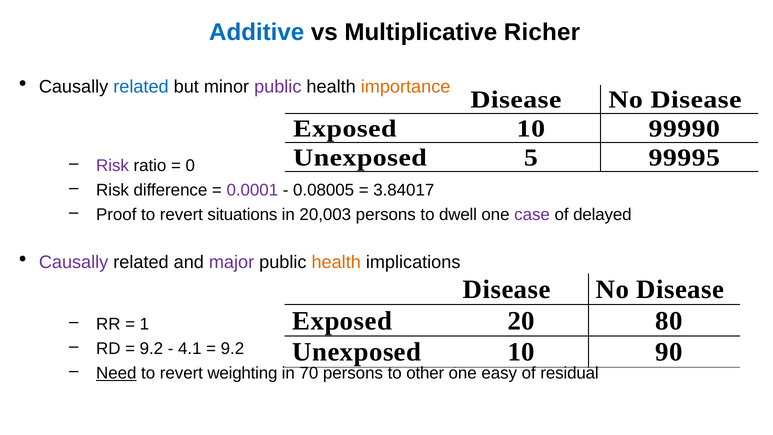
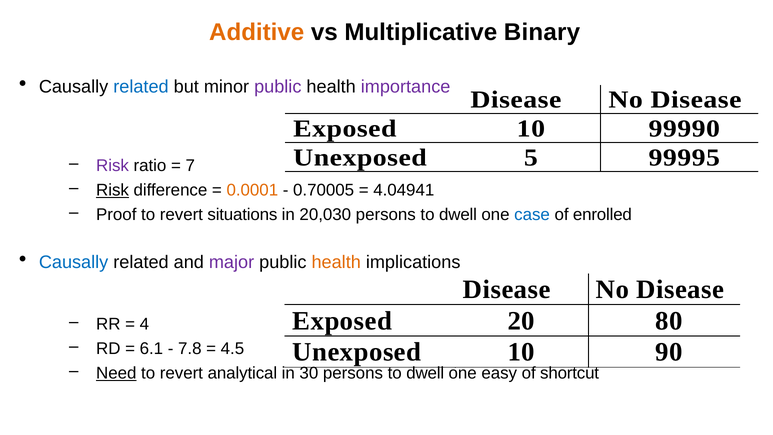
Additive colour: blue -> orange
Richer: Richer -> Binary
importance colour: orange -> purple
0: 0 -> 7
Risk at (112, 190) underline: none -> present
0.0001 colour: purple -> orange
0.08005: 0.08005 -> 0.70005
3.84017: 3.84017 -> 4.04941
20,003: 20,003 -> 20,030
case colour: purple -> blue
delayed: delayed -> enrolled
Causally at (74, 262) colour: purple -> blue
1: 1 -> 4
9.2 at (151, 349): 9.2 -> 6.1
4.1: 4.1 -> 7.8
9.2 at (232, 349): 9.2 -> 4.5
weighting: weighting -> analytical
70: 70 -> 30
other at (425, 373): other -> dwell
residual: residual -> shortcut
